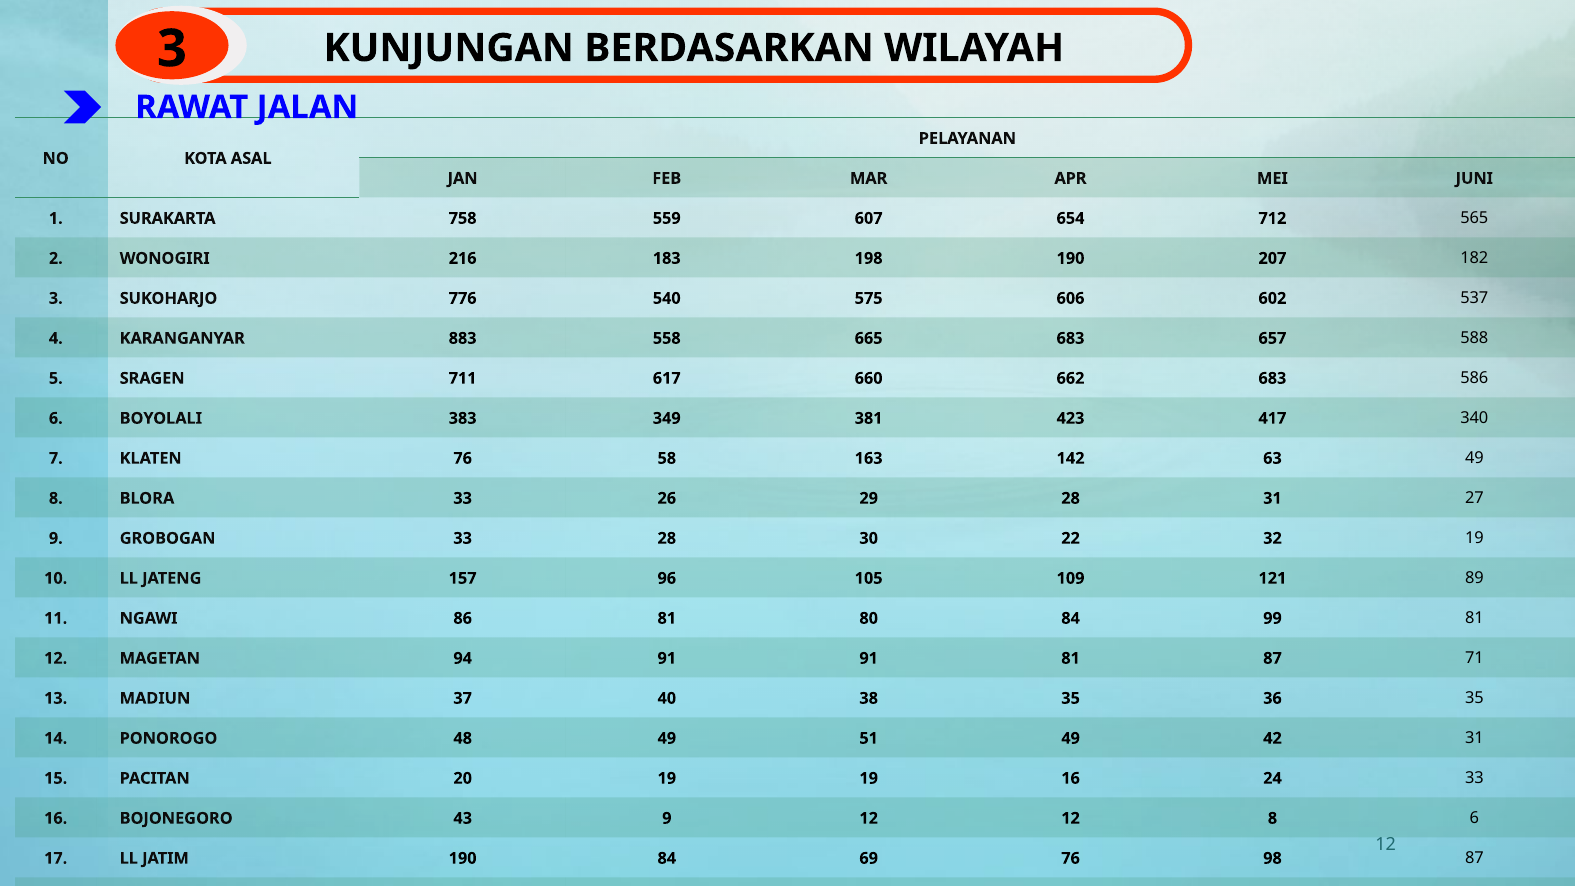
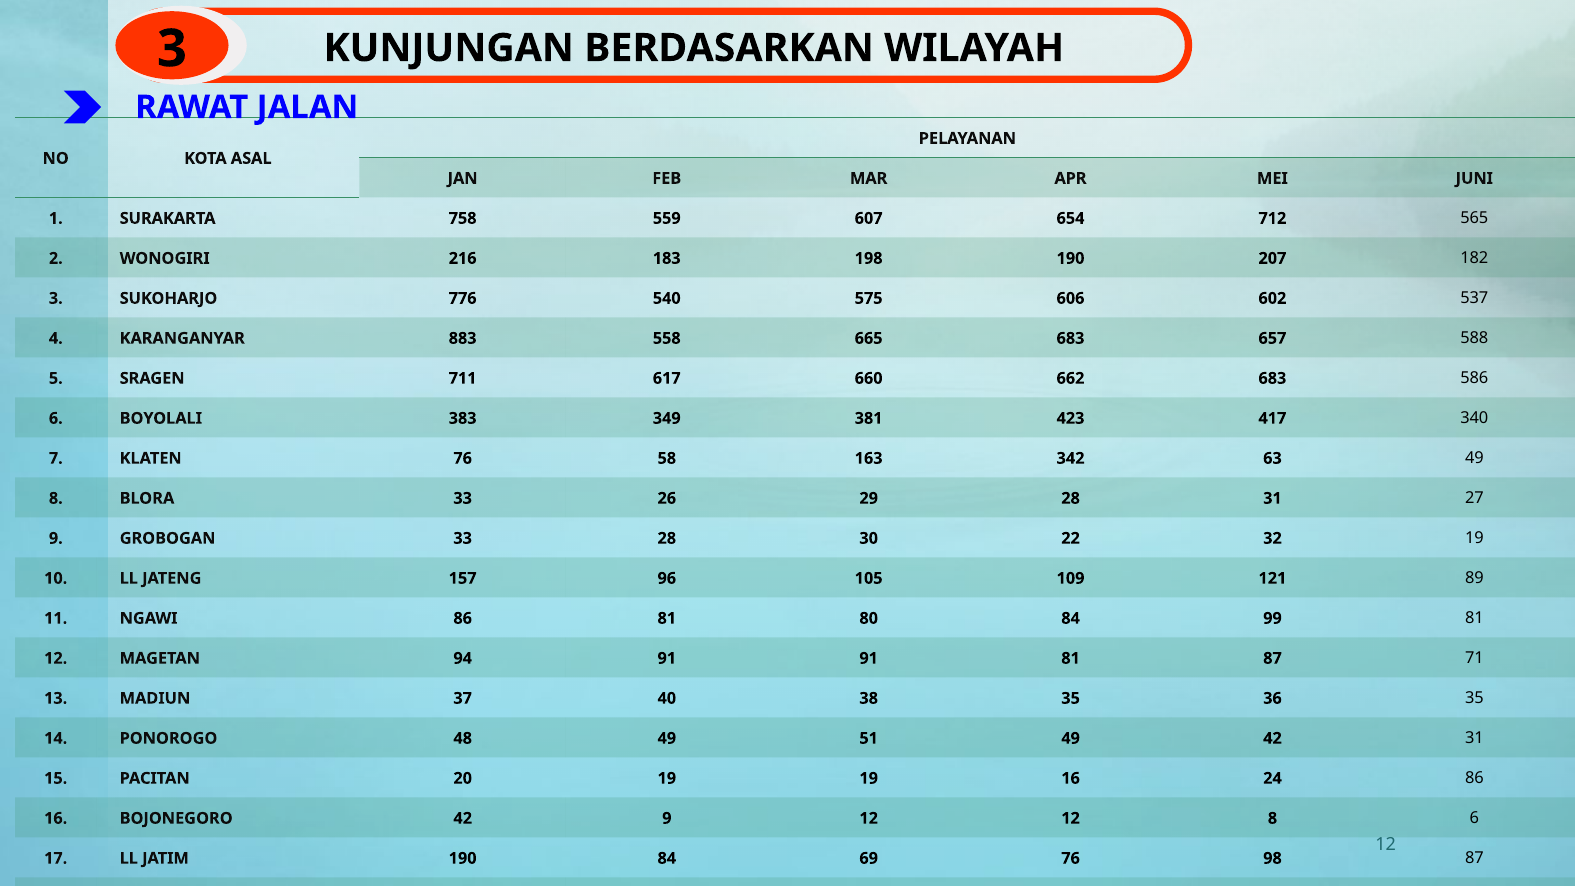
142: 142 -> 342
24 33: 33 -> 86
BOJONEGORO 43: 43 -> 42
